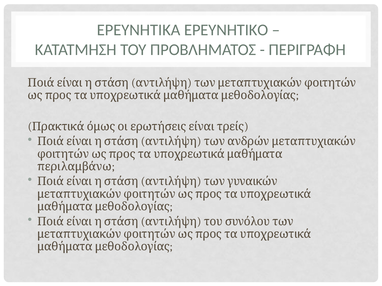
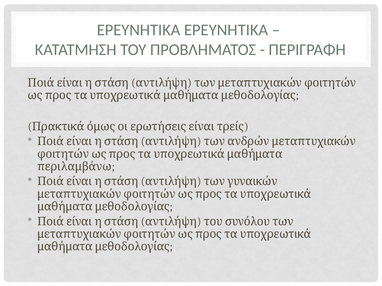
ΕΡΕΥΝΗΤΙΚΑ ΕΡΕΥΝΗΤΙΚΟ: ΕΡΕΥΝΗΤΙΚΟ -> ΕΡΕΥΝΗΤΙΚΑ
